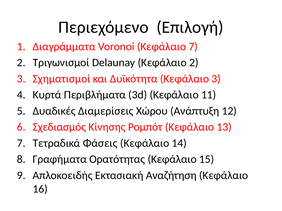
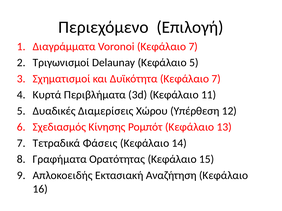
Κεφάλαιο 2: 2 -> 5
Δυϊκότητα Κεφάλαιο 3: 3 -> 7
Ανάπτυξη: Ανάπτυξη -> Υπέρθεση
